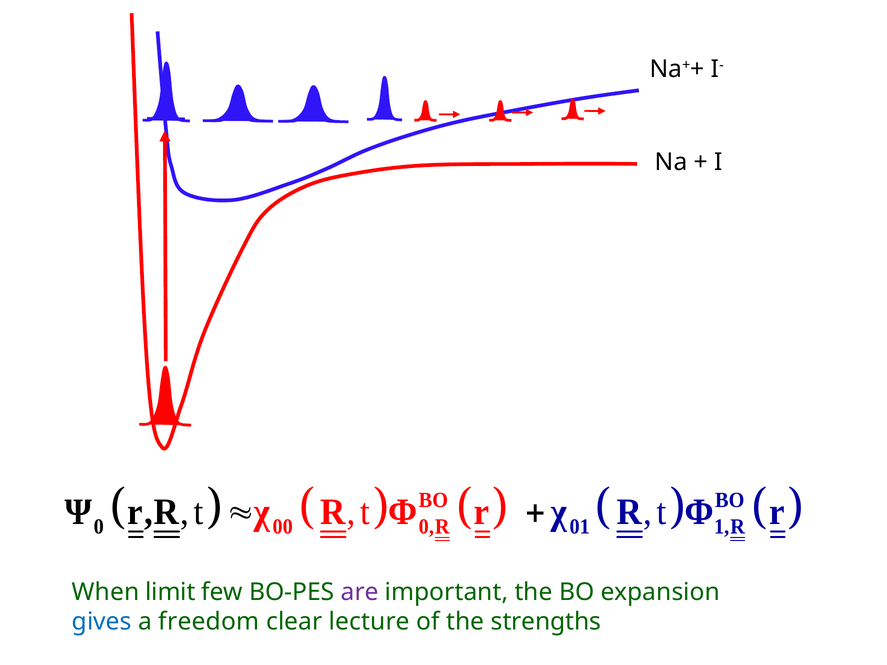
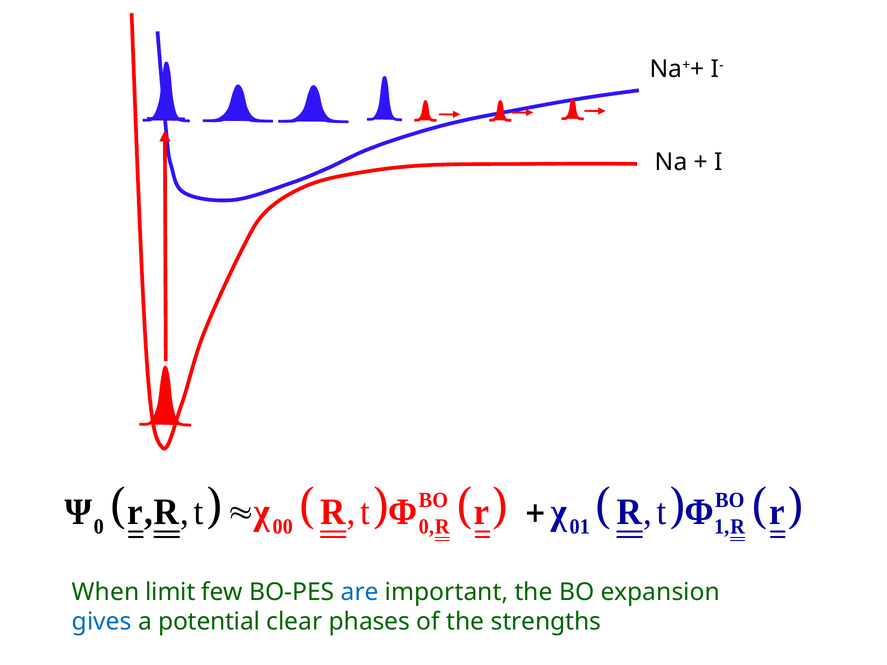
are colour: purple -> blue
freedom: freedom -> potential
lecture: lecture -> phases
